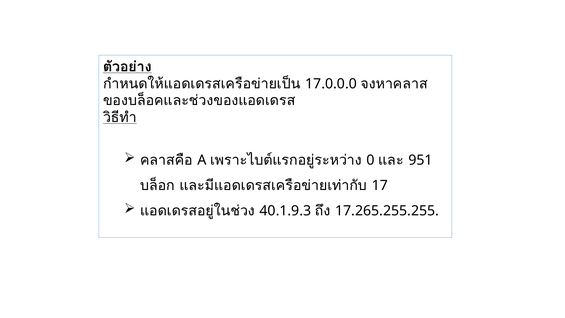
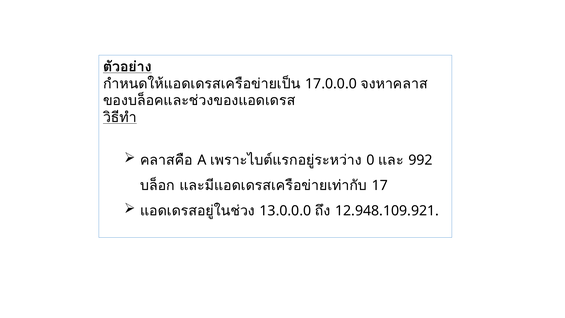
951: 951 -> 992
40.1.9.3: 40.1.9.3 -> 13.0.0.0
17.265.255.255: 17.265.255.255 -> 12.948.109.921
